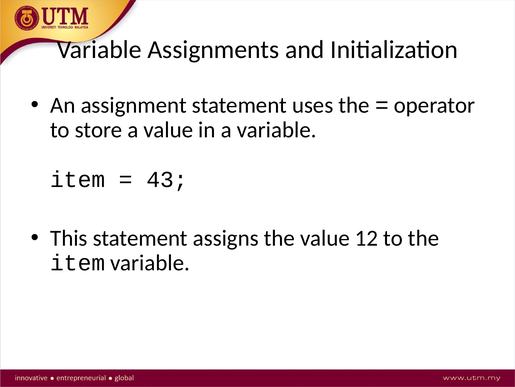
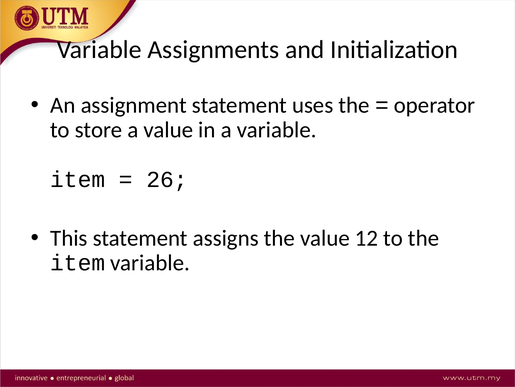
43: 43 -> 26
